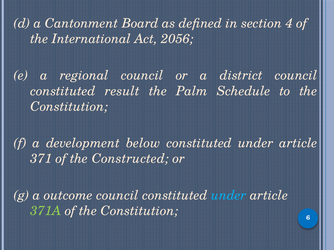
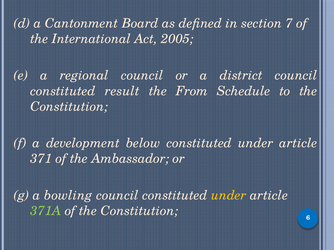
4: 4 -> 7
2056: 2056 -> 2005
Palm: Palm -> From
Constructed: Constructed -> Ambassador
outcome: outcome -> bowling
under at (229, 196) colour: light blue -> yellow
